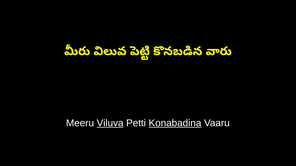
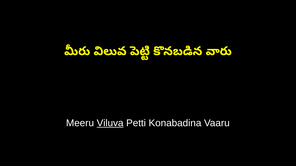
Konabadina underline: present -> none
